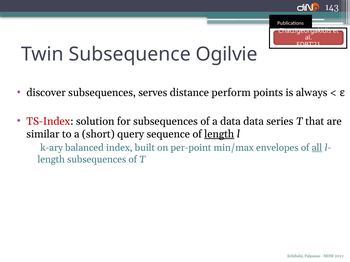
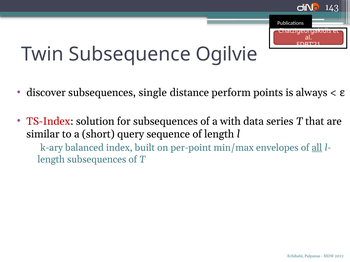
serves: serves -> single
a data: data -> with
length at (219, 134) underline: present -> none
